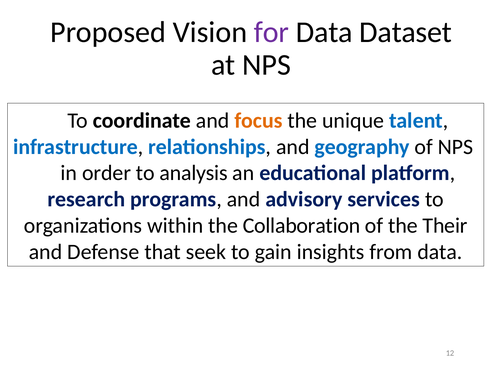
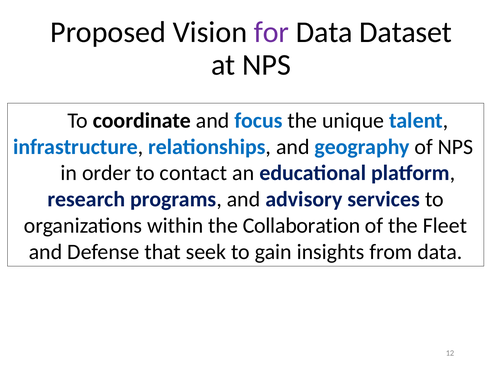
focus colour: orange -> blue
analysis: analysis -> contact
Their: Their -> Fleet
